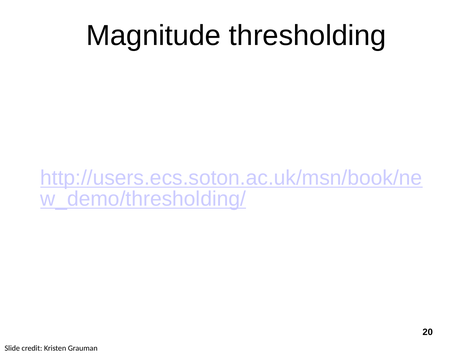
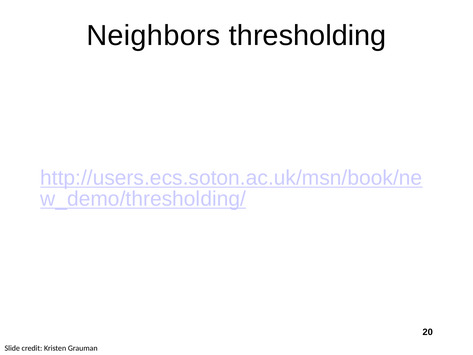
Magnitude: Magnitude -> Neighbors
